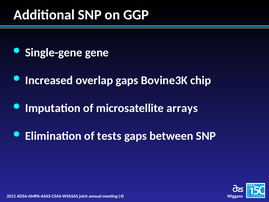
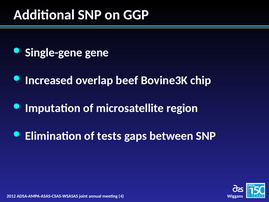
overlap gaps: gaps -> beef
arrays: arrays -> region
